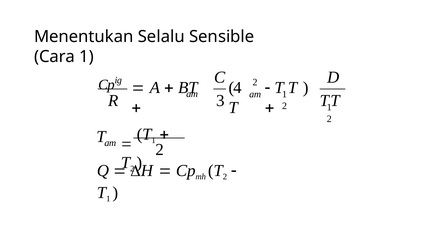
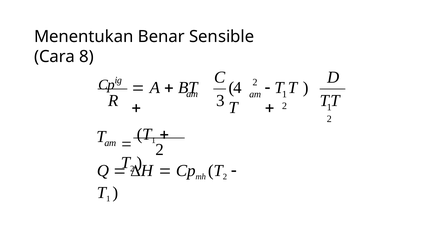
Selalu: Selalu -> Benar
Cara 1: 1 -> 8
